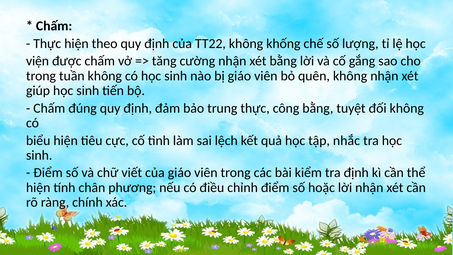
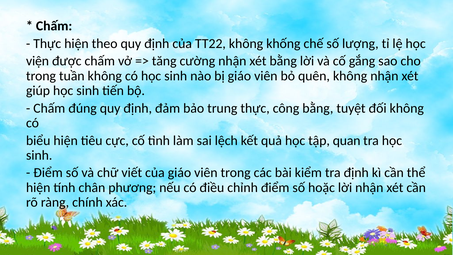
nhắc: nhắc -> quan
